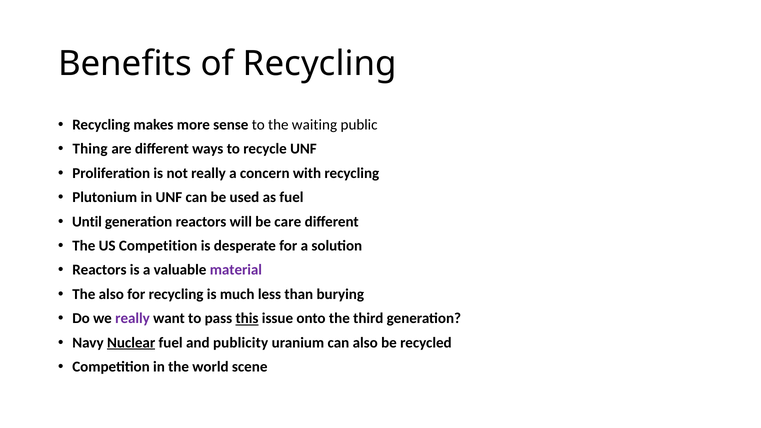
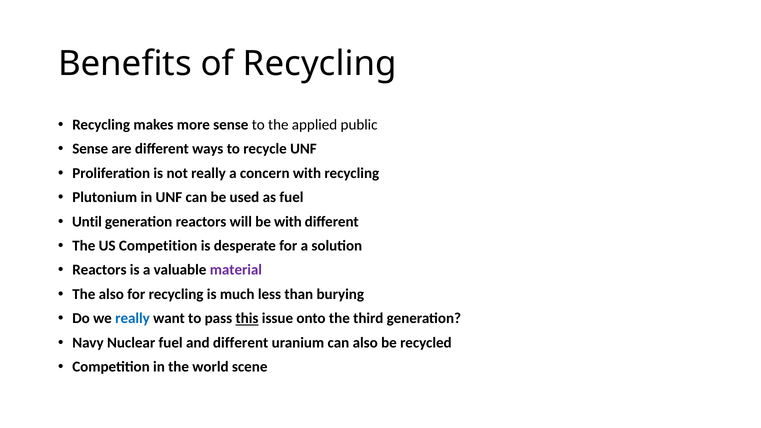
waiting: waiting -> applied
Thing at (90, 149): Thing -> Sense
be care: care -> with
really at (133, 318) colour: purple -> blue
Nuclear underline: present -> none
and publicity: publicity -> different
